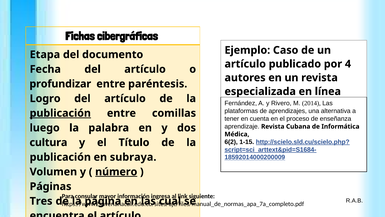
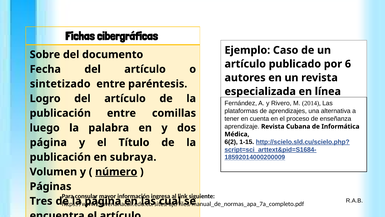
Etapa: Etapa -> Sobre
4: 4 -> 6
profundizar: profundizar -> sintetizado
publicación at (60, 113) underline: present -> none
cultura at (48, 142): cultura -> página
